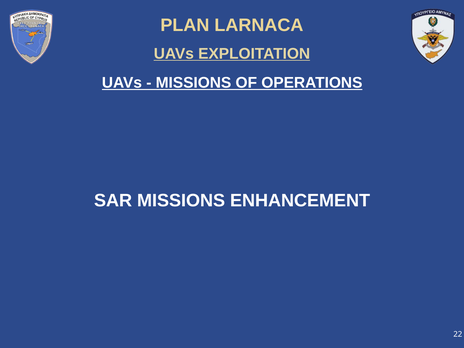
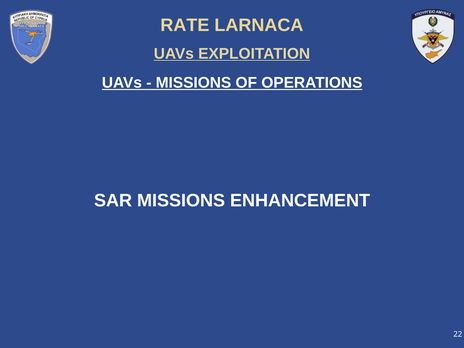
PLAN: PLAN -> RATE
